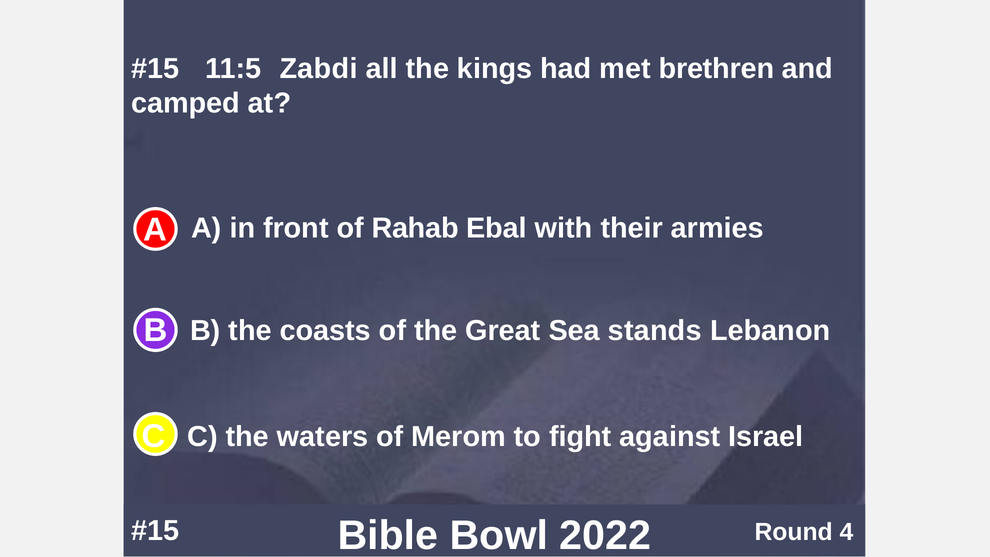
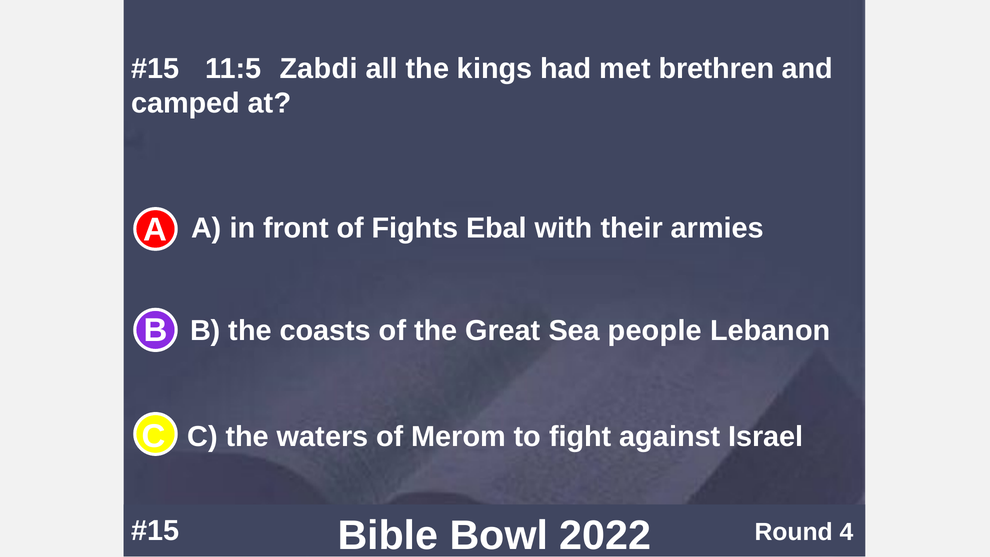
Rahab: Rahab -> Fights
stands: stands -> people
